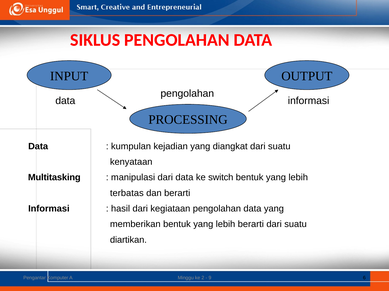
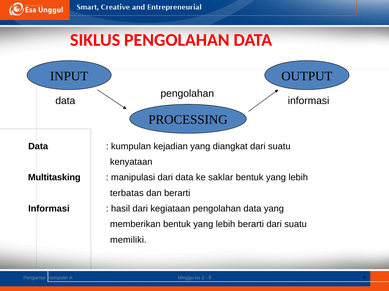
switch: switch -> saklar
diartikan: diartikan -> memiliki
